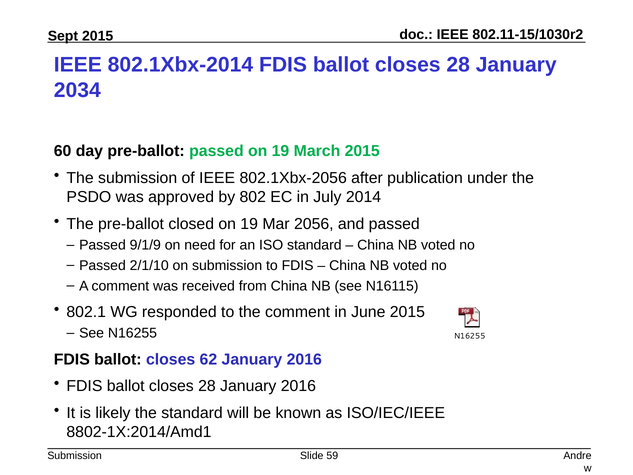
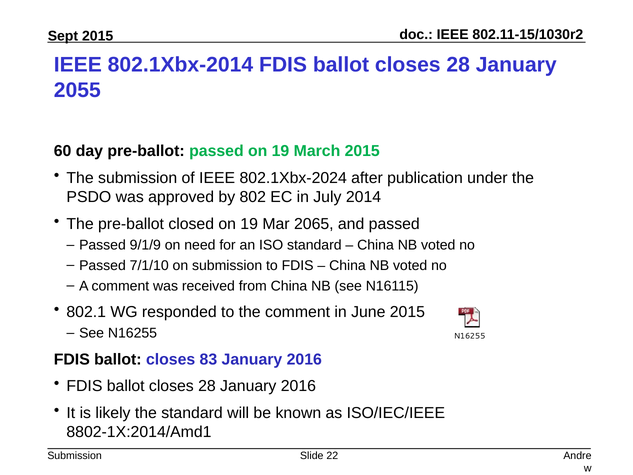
2034: 2034 -> 2055
802.1Xbx-2056: 802.1Xbx-2056 -> 802.1Xbx-2024
2056: 2056 -> 2065
2/1/10: 2/1/10 -> 7/1/10
62: 62 -> 83
59: 59 -> 22
